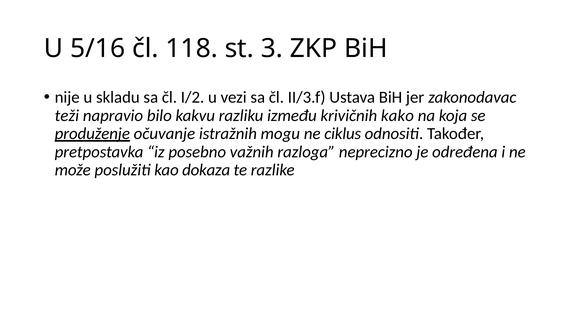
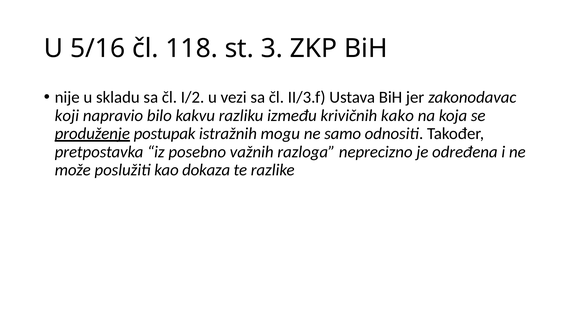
teži: teži -> koji
očuvanje: očuvanje -> postupak
ciklus: ciklus -> samo
